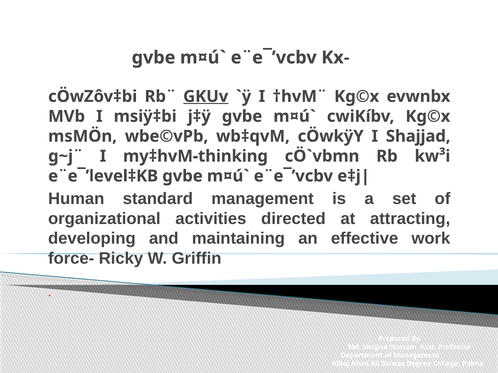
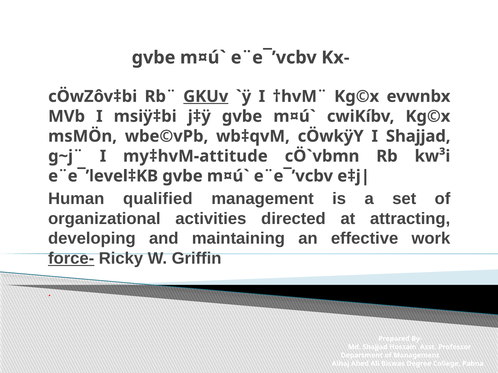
my‡hvM-thinking: my‡hvM-thinking -> my‡hvM-attitude
standard: standard -> qualified
force- underline: none -> present
